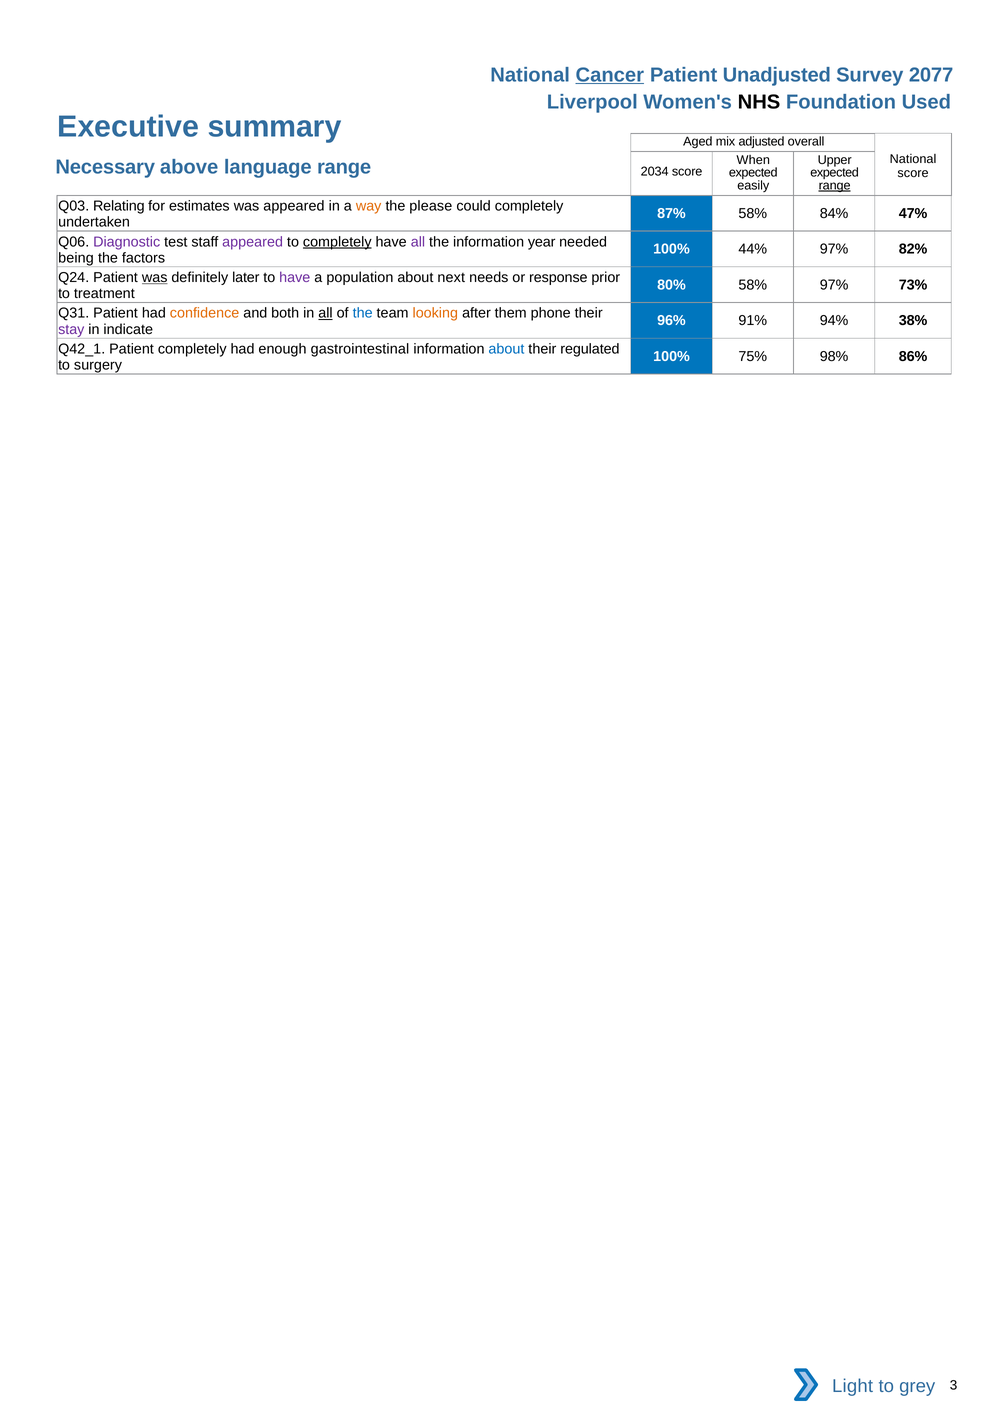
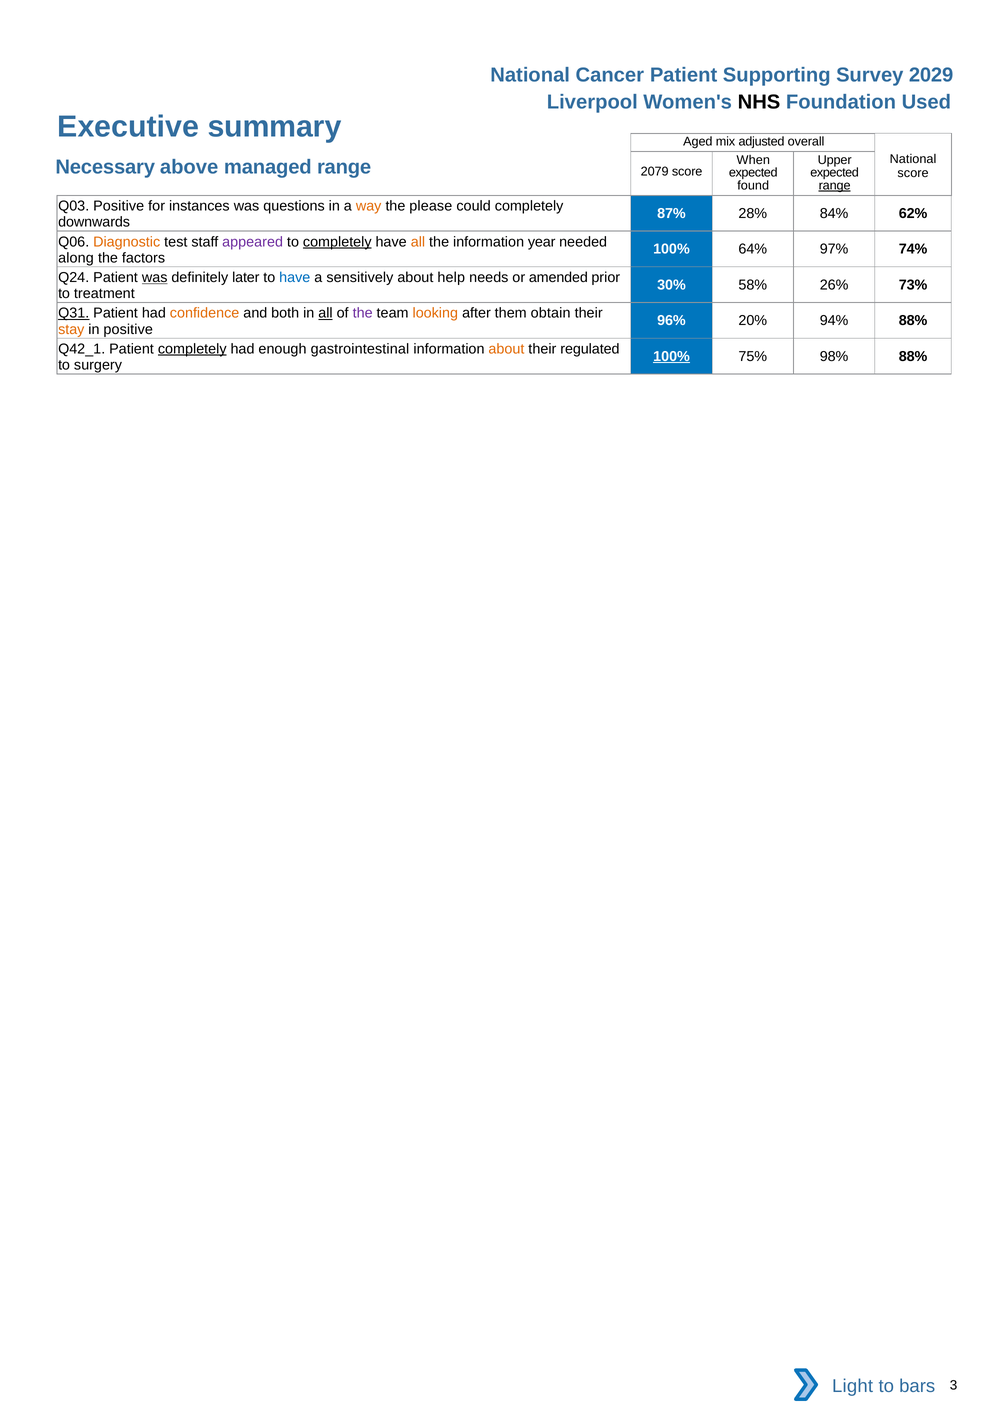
Cancer underline: present -> none
Unadjusted: Unadjusted -> Supporting
2077: 2077 -> 2029
language: language -> managed
2034: 2034 -> 2079
easily: easily -> found
Q03 Relating: Relating -> Positive
estimates: estimates -> instances
was appeared: appeared -> questions
87% 58%: 58% -> 28%
47%: 47% -> 62%
undertaken: undertaken -> downwards
Diagnostic colour: purple -> orange
all at (418, 242) colour: purple -> orange
44%: 44% -> 64%
82%: 82% -> 74%
being: being -> along
have at (295, 277) colour: purple -> blue
population: population -> sensitively
next: next -> help
response: response -> amended
80%: 80% -> 30%
58% 97%: 97% -> 26%
Q31 underline: none -> present
the at (363, 313) colour: blue -> purple
phone: phone -> obtain
91%: 91% -> 20%
94% 38%: 38% -> 88%
stay colour: purple -> orange
in indicate: indicate -> positive
completely at (192, 349) underline: none -> present
about at (506, 349) colour: blue -> orange
100% at (672, 356) underline: none -> present
98% 86%: 86% -> 88%
grey: grey -> bars
